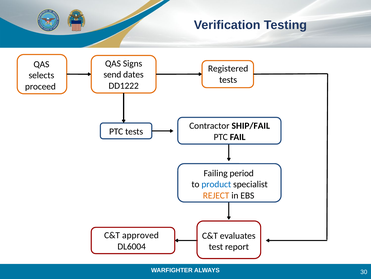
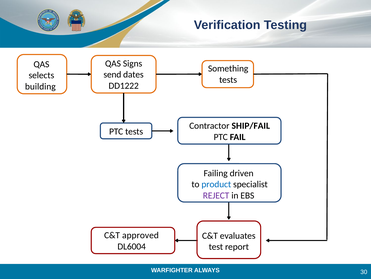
Registered: Registered -> Something
proceed: proceed -> building
period: period -> driven
REJECT colour: orange -> purple
